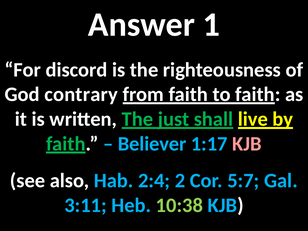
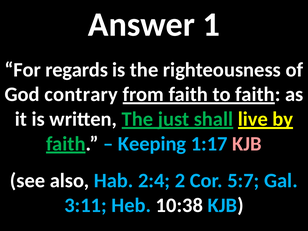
discord: discord -> regards
Believer: Believer -> Keeping
10:38 colour: light green -> white
